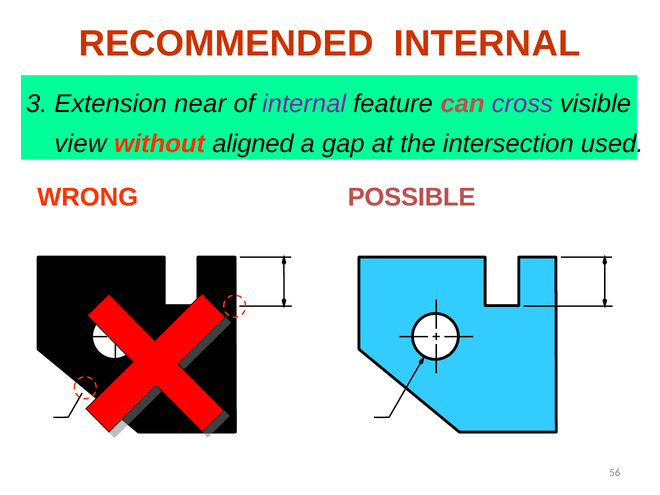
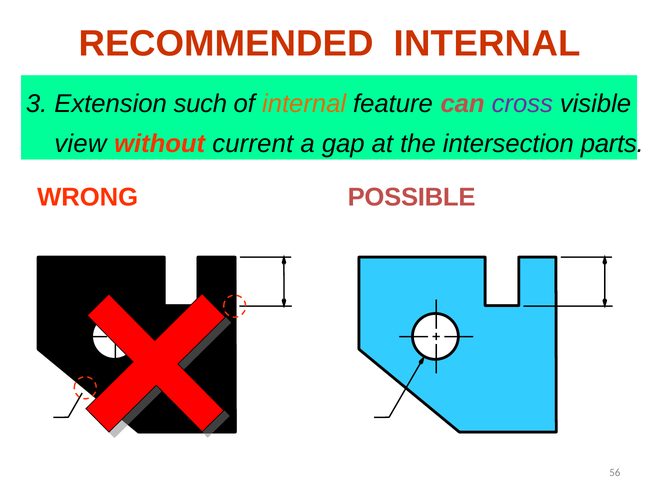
near: near -> such
internal at (304, 104) colour: purple -> orange
aligned: aligned -> current
used: used -> parts
